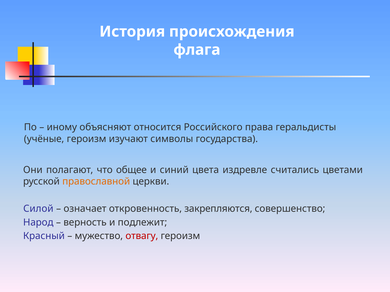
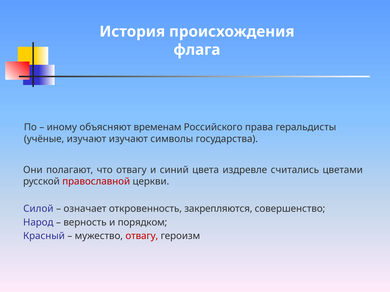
относится: относится -> временам
учёные героизм: героизм -> изучают
что общее: общее -> отвагу
православной colour: orange -> red
подлежит: подлежит -> порядком
